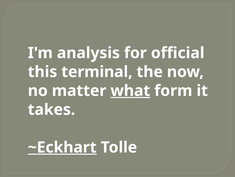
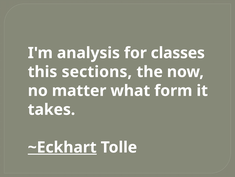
official: official -> classes
terminal: terminal -> sections
what underline: present -> none
